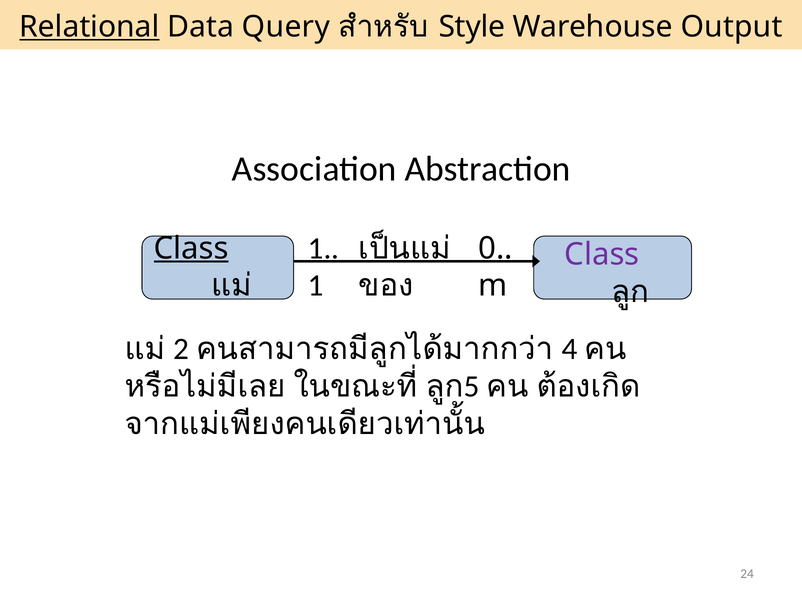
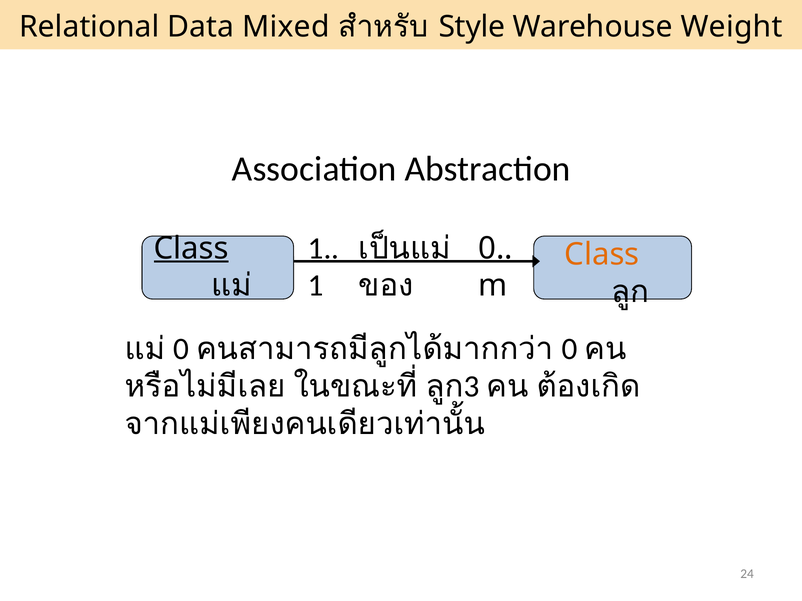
Relational underline: present -> none
Query: Query -> Mixed
Output: Output -> Weight
Class at (602, 255) colour: purple -> orange
2 at (181, 350): 2 -> 0
4 at (569, 350): 4 -> 0
5: 5 -> 3
